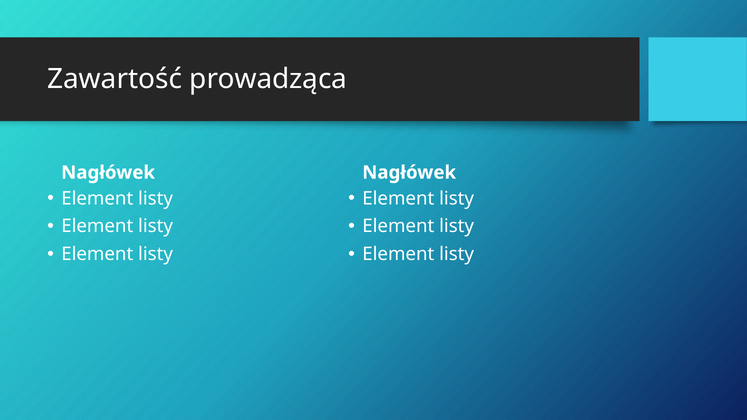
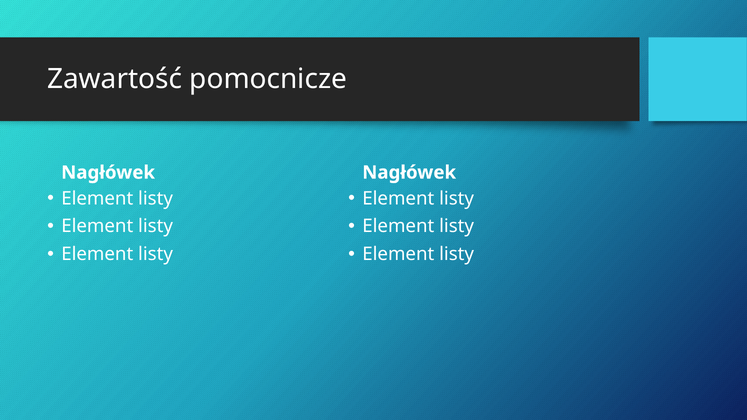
prowadząca: prowadząca -> pomocnicze
